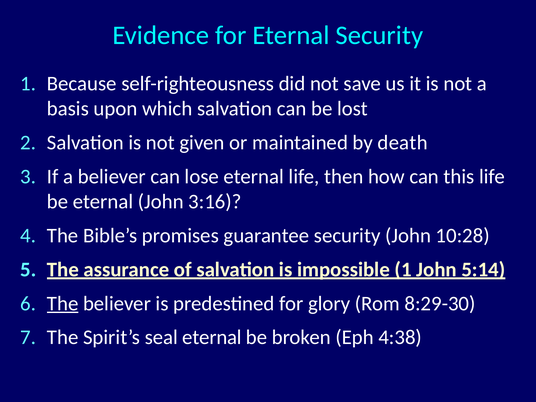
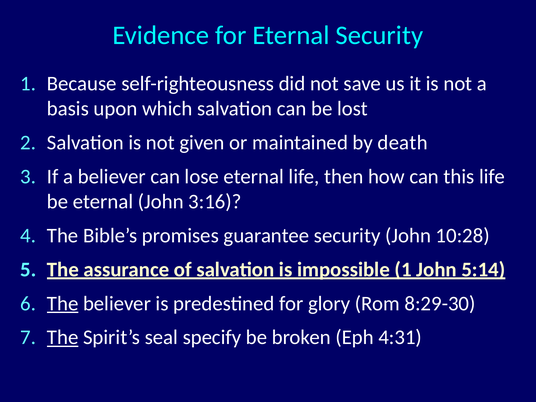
The at (63, 337) underline: none -> present
seal eternal: eternal -> specify
4:38: 4:38 -> 4:31
